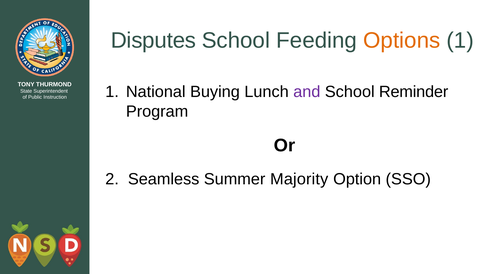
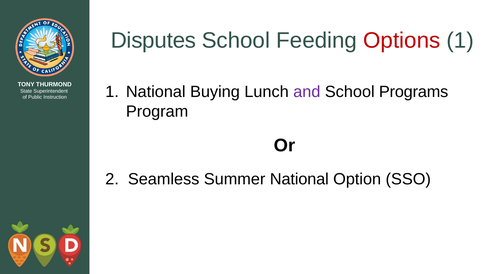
Options colour: orange -> red
Reminder: Reminder -> Programs
Summer Majority: Majority -> National
